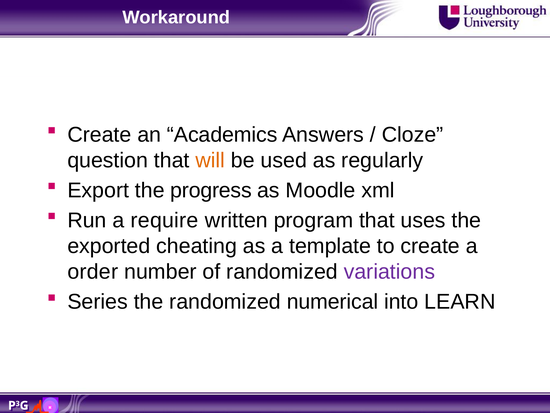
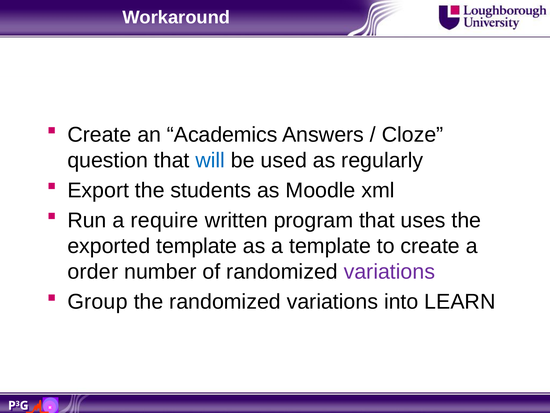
will colour: orange -> blue
progress: progress -> students
exported cheating: cheating -> template
Series: Series -> Group
the randomized numerical: numerical -> variations
